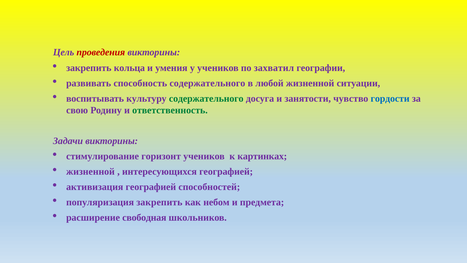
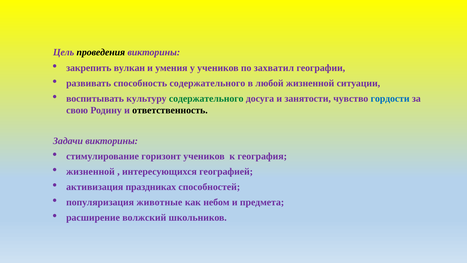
проведения colour: red -> black
кольца: кольца -> вулкан
ответственность colour: green -> black
картинках: картинках -> география
активизация географией: географией -> праздниках
популяризация закрепить: закрепить -> животные
свободная: свободная -> волжский
